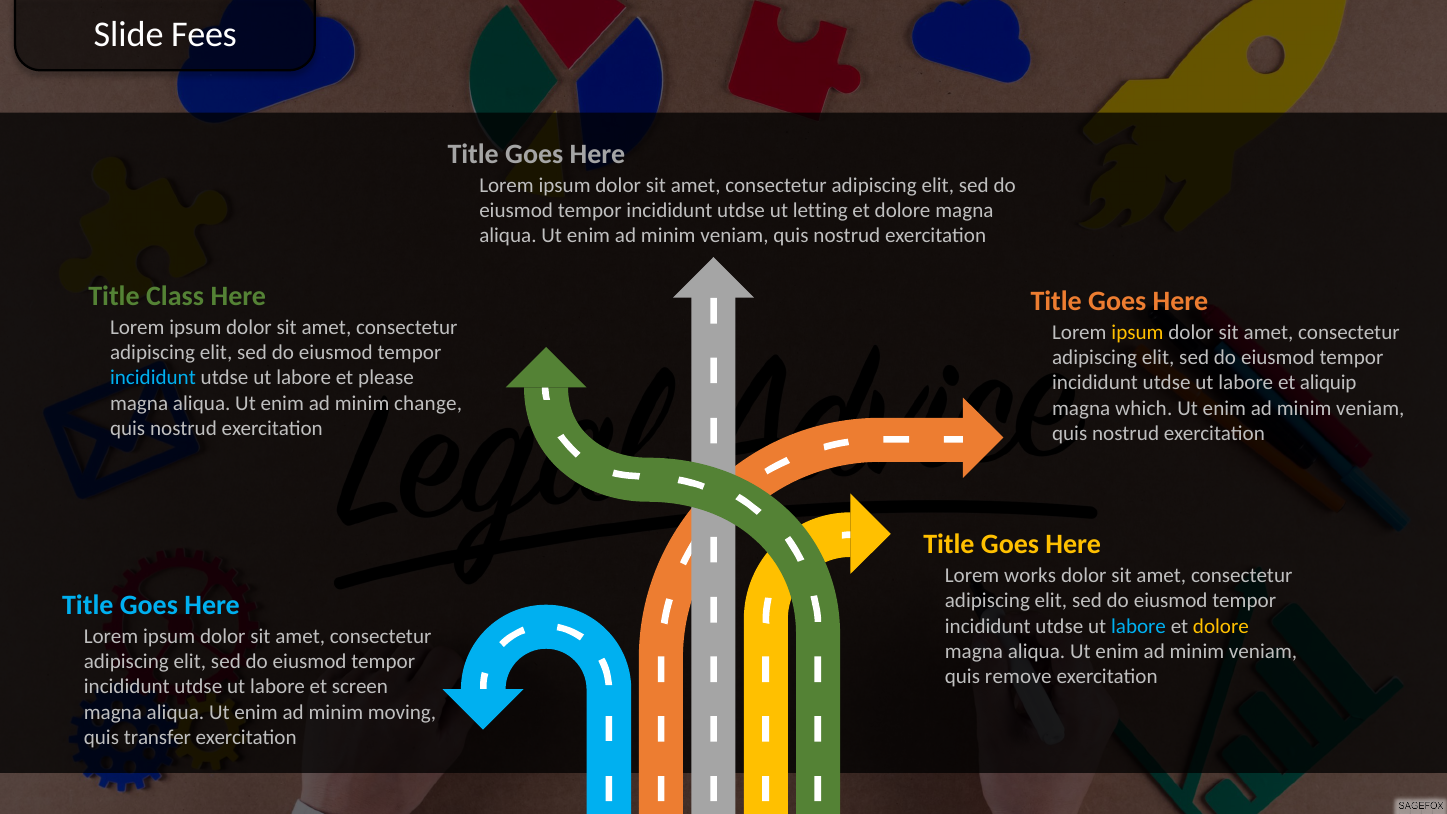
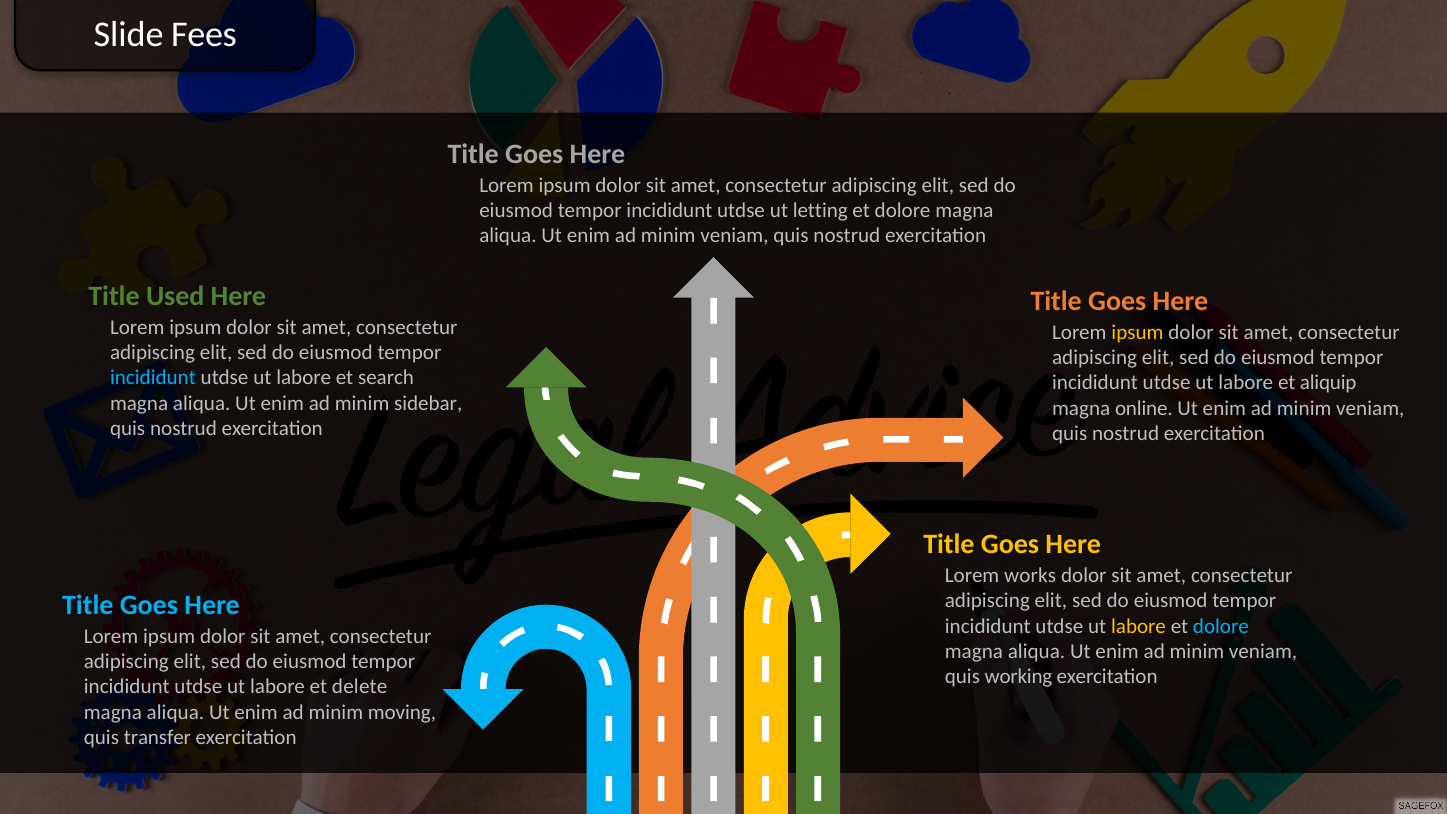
Class: Class -> Used
please: please -> search
change: change -> sidebar
which: which -> online
labore at (1139, 626) colour: light blue -> yellow
dolore at (1221, 626) colour: yellow -> light blue
remove: remove -> working
screen: screen -> delete
